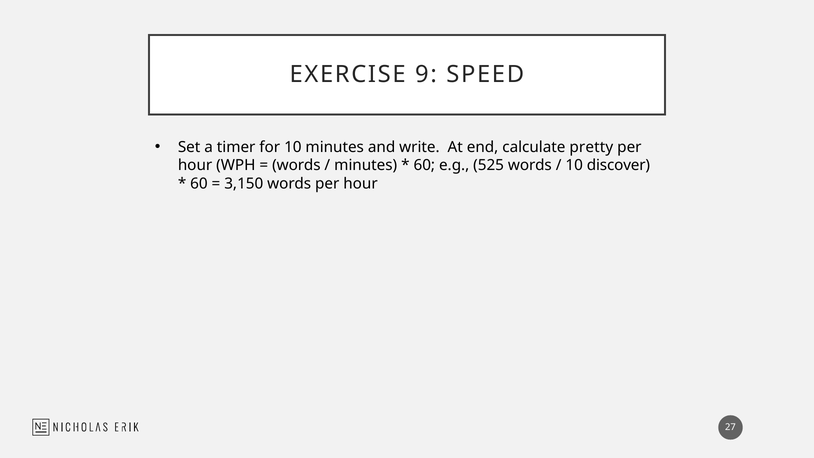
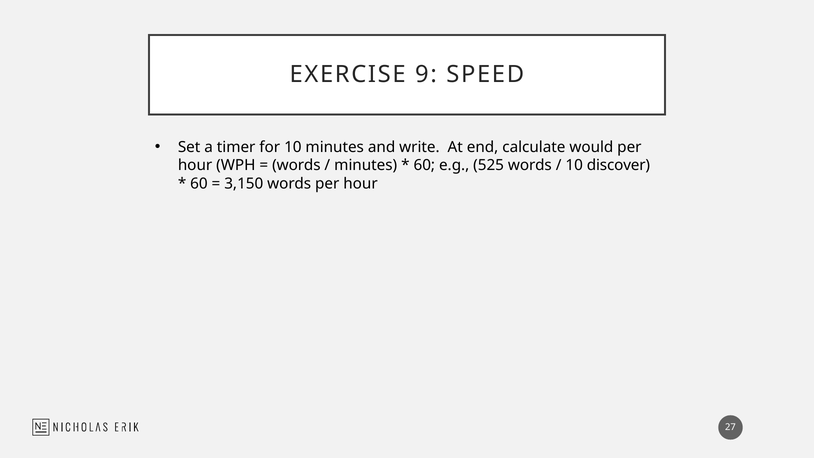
pretty: pretty -> would
